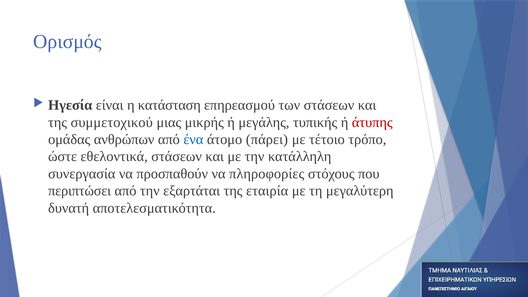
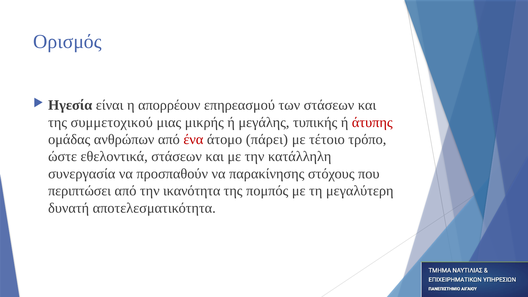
κατάσταση: κατάσταση -> απορρέουν
ένα colour: blue -> red
πληροφορίες: πληροφορίες -> παρακίνησης
εξαρτάται: εξαρτάται -> ικανότητα
εταιρία: εταιρία -> πομπός
